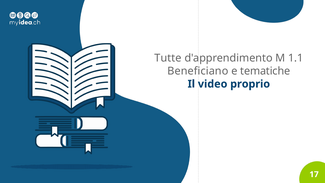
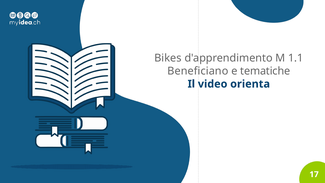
Tutte: Tutte -> Bikes
proprio: proprio -> orienta
